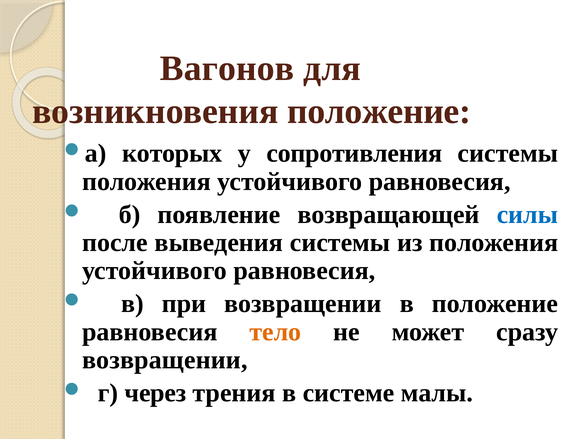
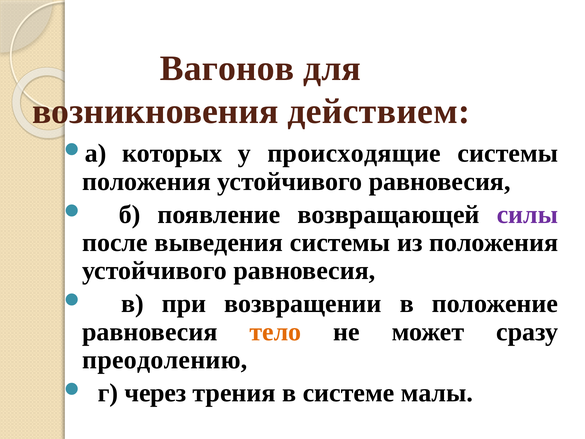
возникновения положение: положение -> действием
сопротивления: сопротивления -> происходящие
силы colour: blue -> purple
возвращении at (165, 360): возвращении -> преодолению
